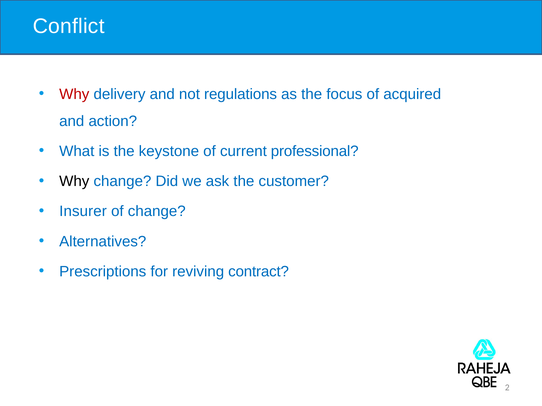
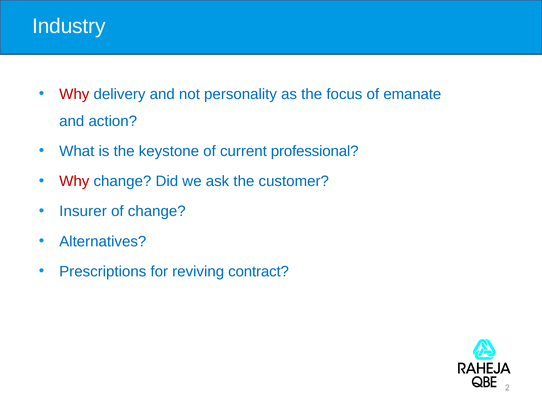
Conflict: Conflict -> Industry
regulations: regulations -> personality
acquired: acquired -> emanate
Why at (74, 181) colour: black -> red
